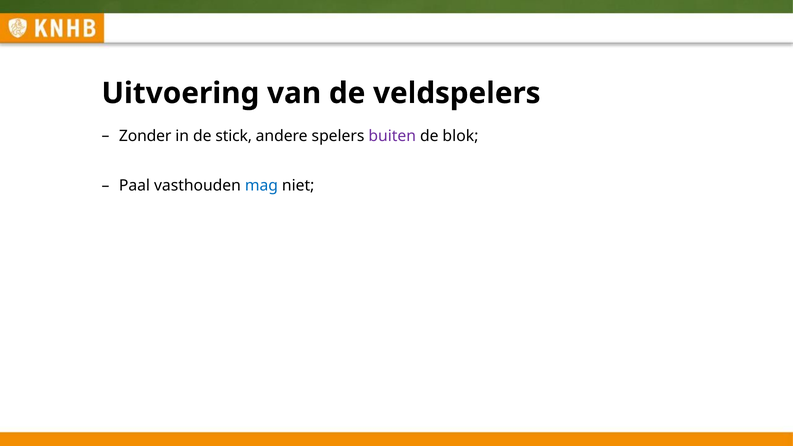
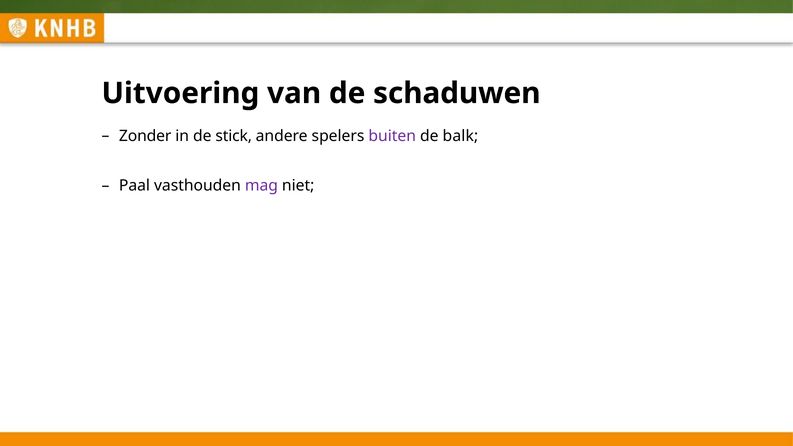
veldspelers: veldspelers -> schaduwen
blok: blok -> balk
mag colour: blue -> purple
